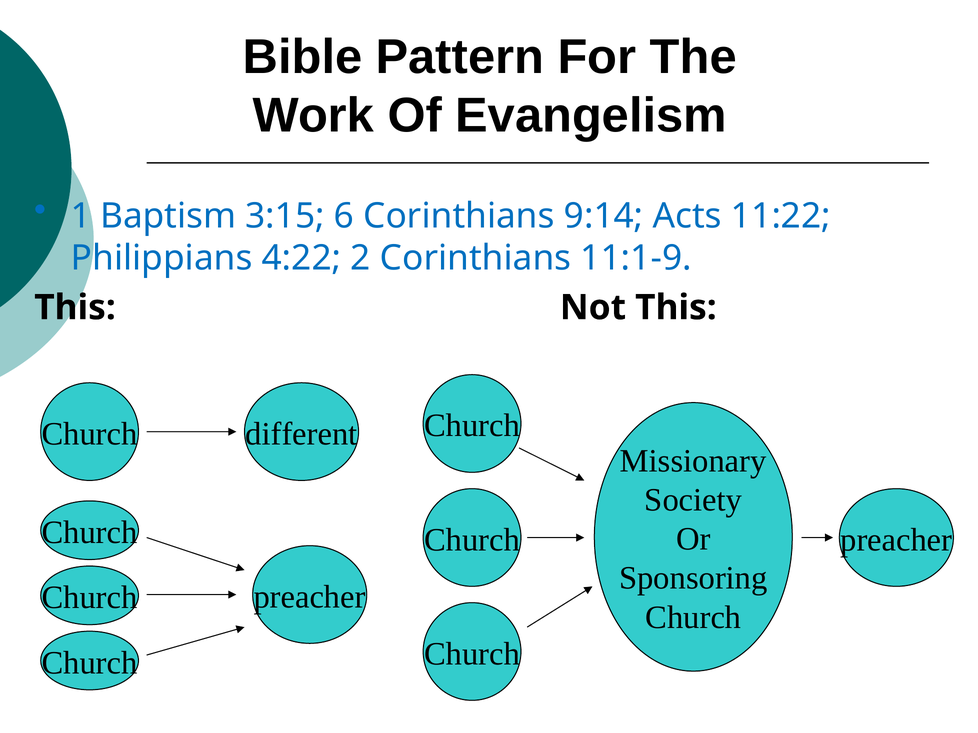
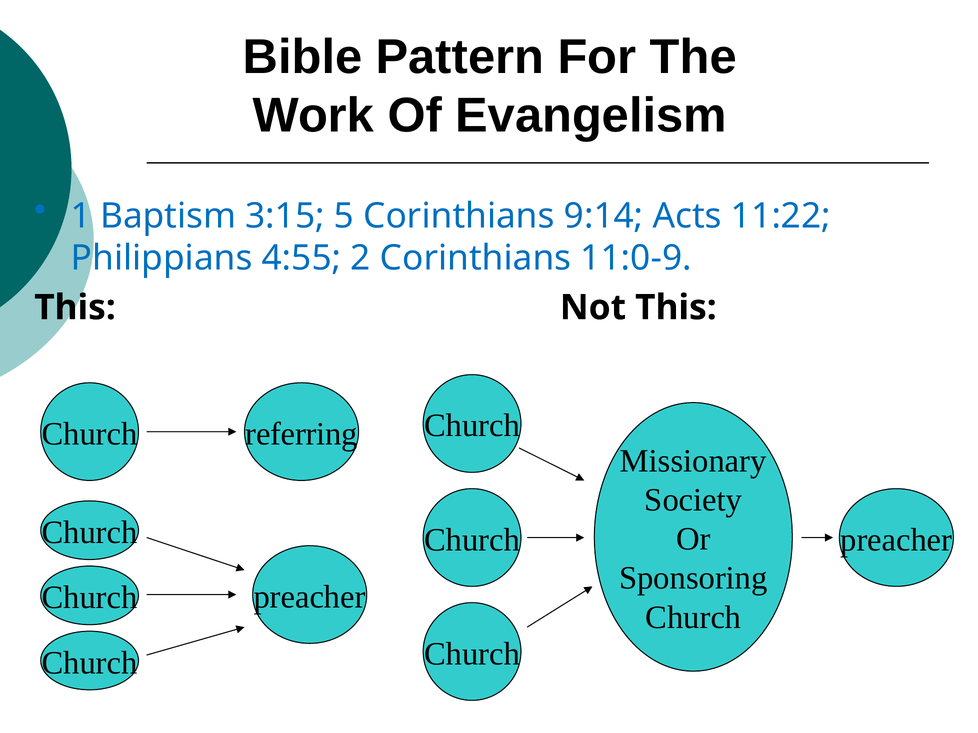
6: 6 -> 5
4:22: 4:22 -> 4:55
11:1-9: 11:1-9 -> 11:0-9
different: different -> referring
